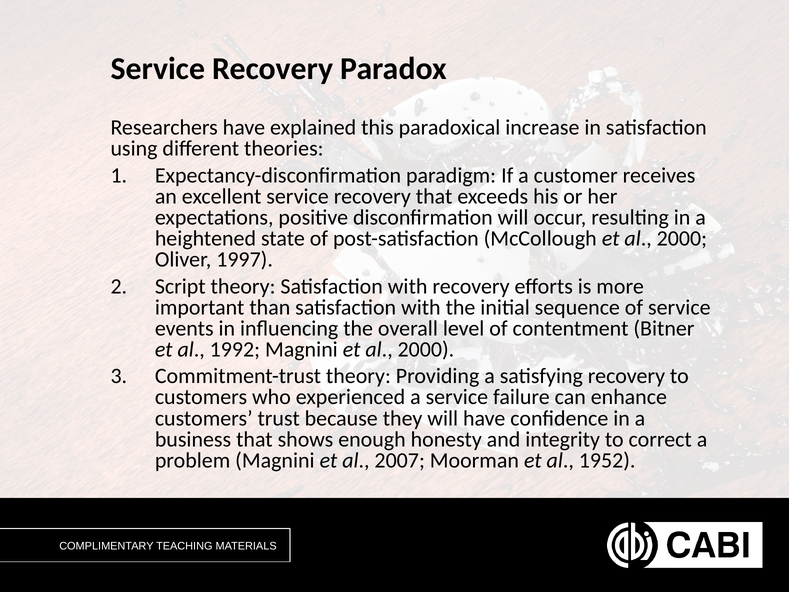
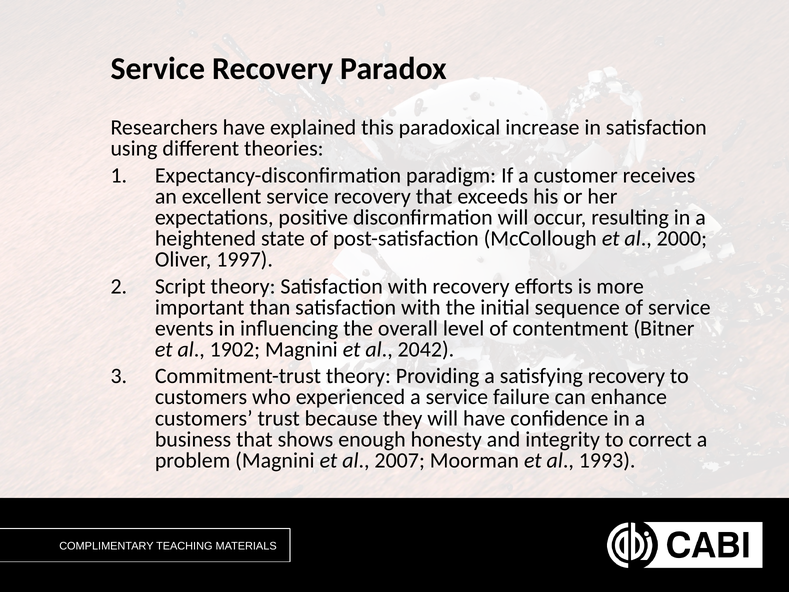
1992: 1992 -> 1902
Magnini et al 2000: 2000 -> 2042
1952: 1952 -> 1993
